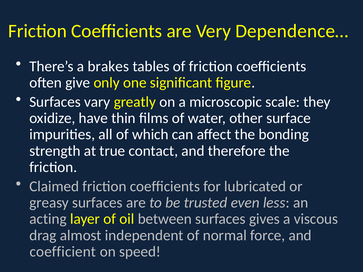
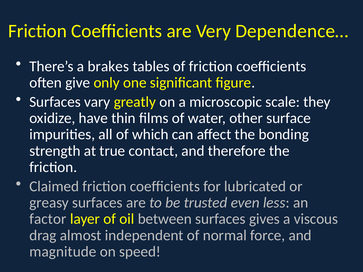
acting: acting -> factor
coefficient: coefficient -> magnitude
